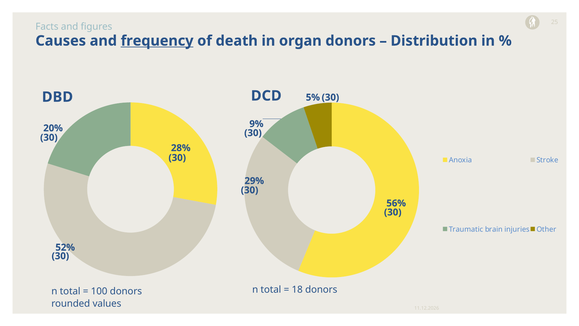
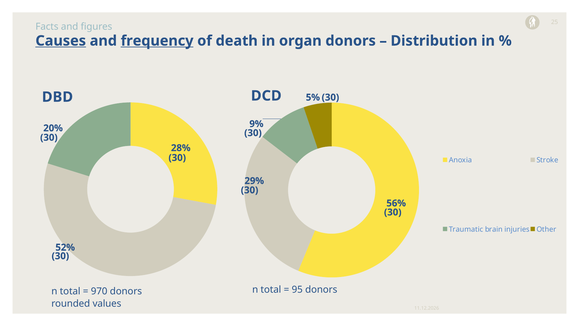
Causes underline: none -> present
100: 100 -> 970
18: 18 -> 95
